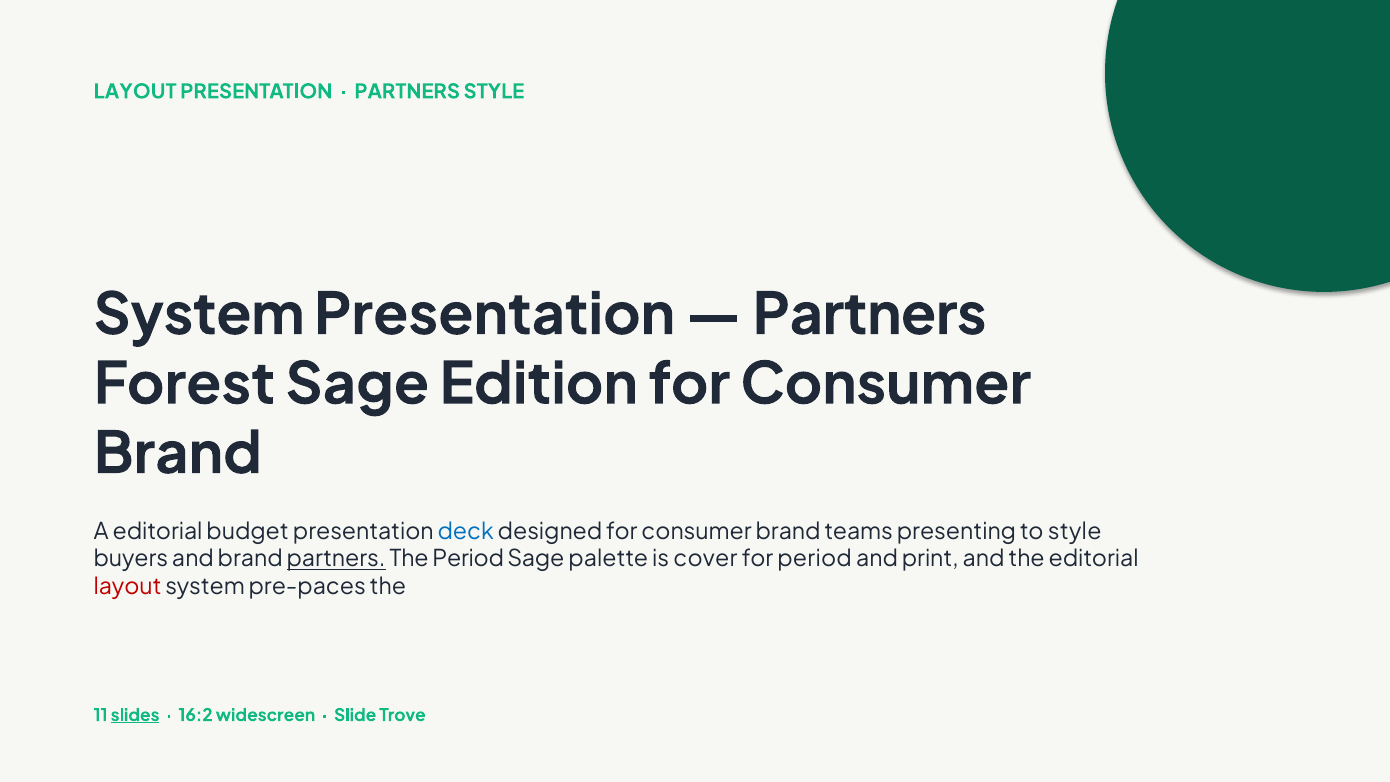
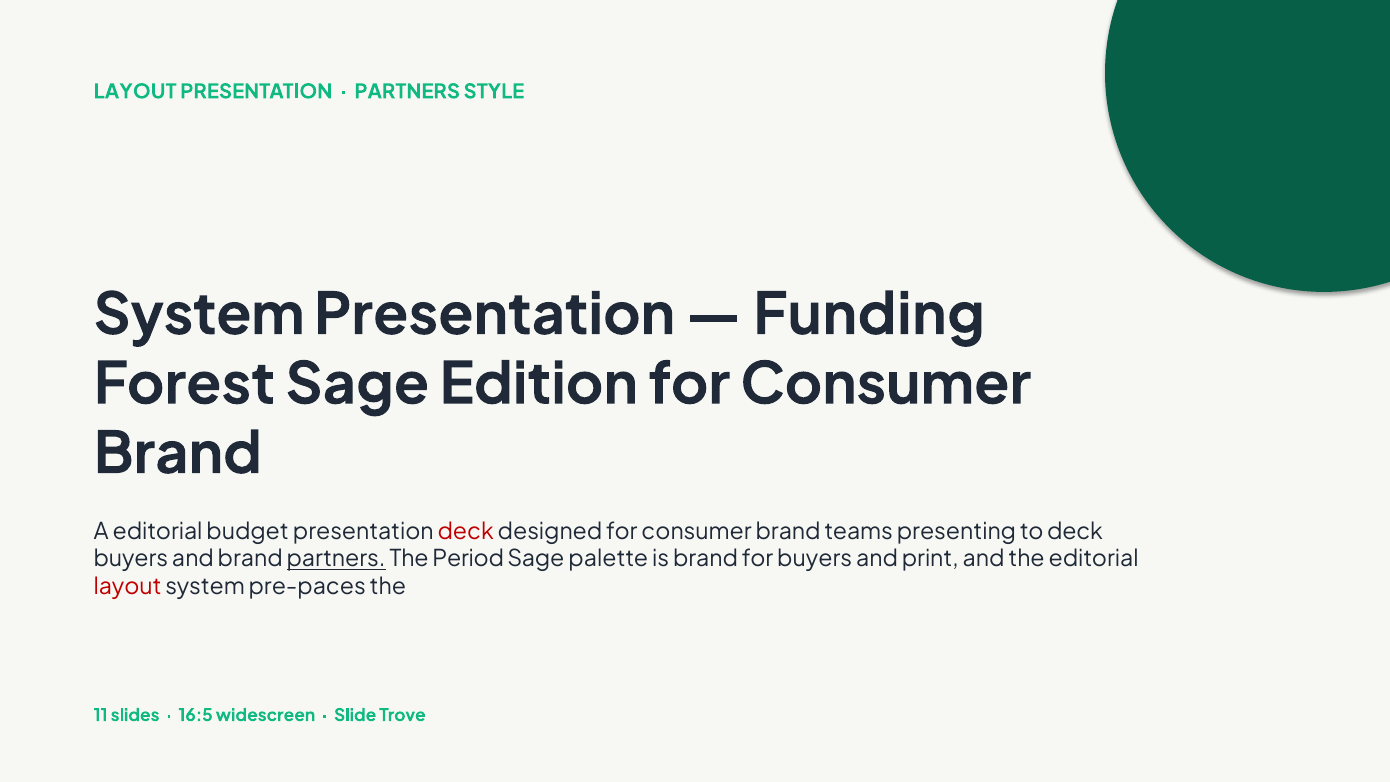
Partners at (870, 315): Partners -> Funding
deck at (466, 531) colour: blue -> red
to style: style -> deck
is cover: cover -> brand
for period: period -> buyers
slides underline: present -> none
16:2: 16:2 -> 16:5
